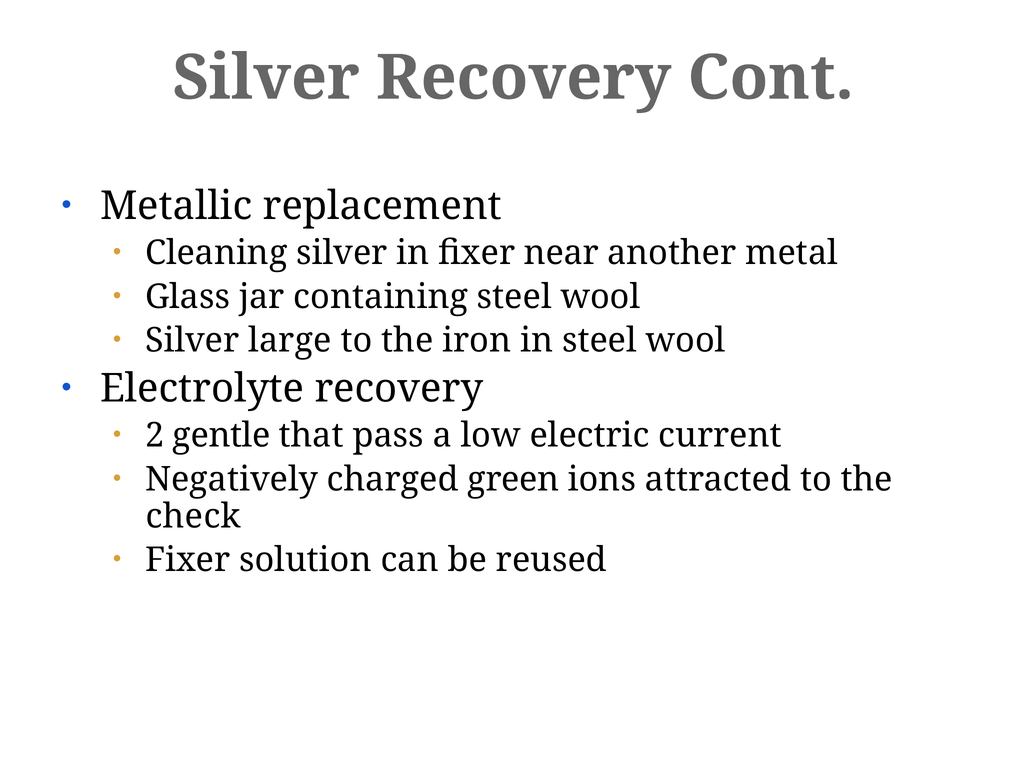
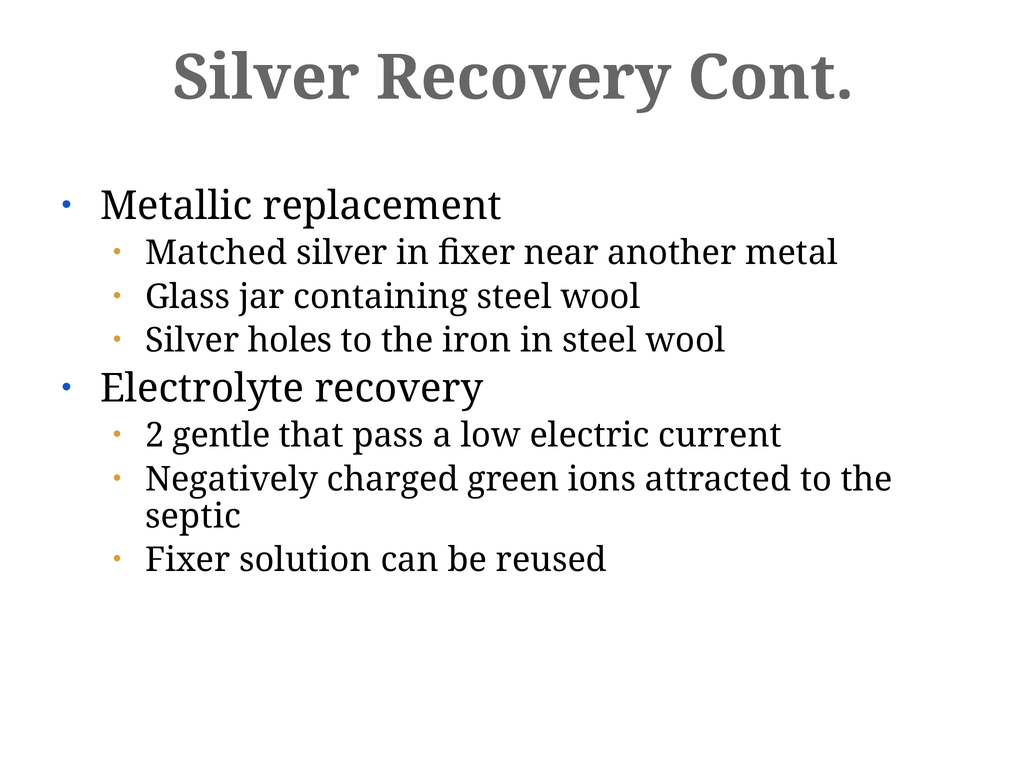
Cleaning: Cleaning -> Matched
large: large -> holes
check: check -> septic
